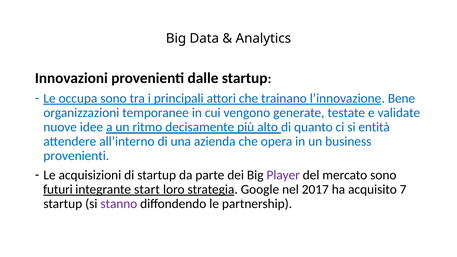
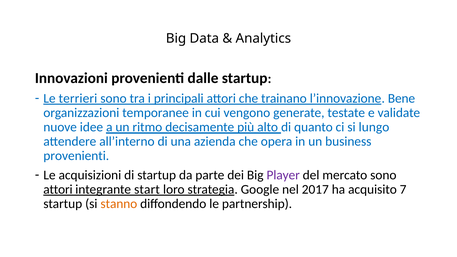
occupa: occupa -> terrieri
entità: entità -> lungo
futuri at (58, 189): futuri -> attori
stanno colour: purple -> orange
